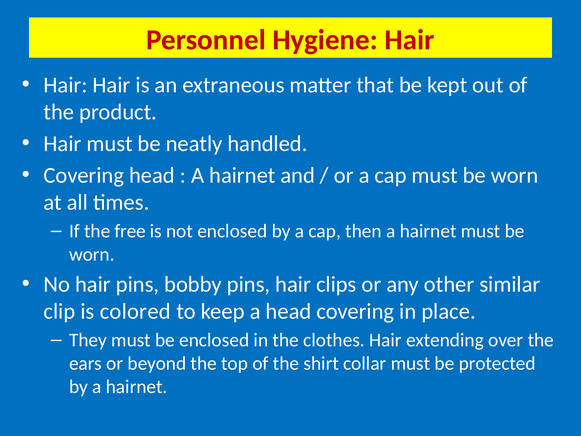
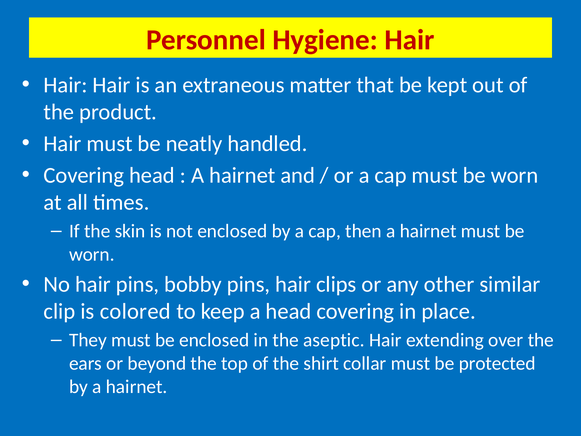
free: free -> skin
clothes: clothes -> aseptic
